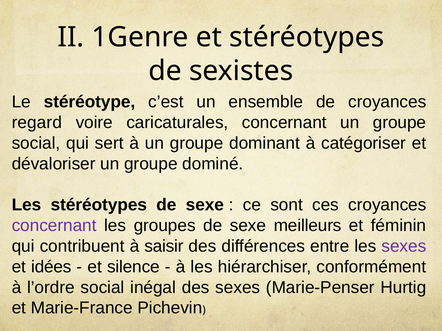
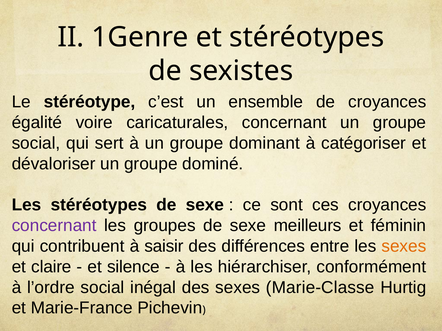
regard: regard -> égalité
sexes at (404, 247) colour: purple -> orange
idées: idées -> claire
Marie-Penser: Marie-Penser -> Marie-Classe
